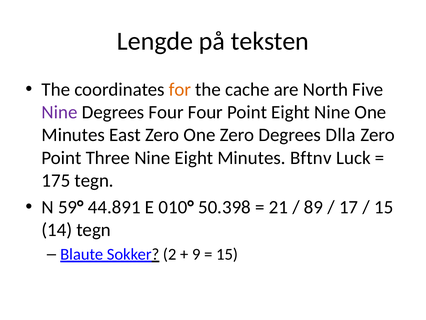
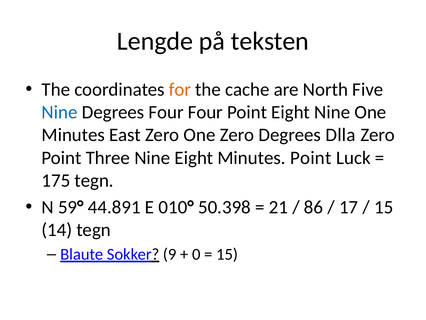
Nine at (59, 112) colour: purple -> blue
Minutes Bftnv: Bftnv -> Point
89: 89 -> 86
2: 2 -> 9
9: 9 -> 0
